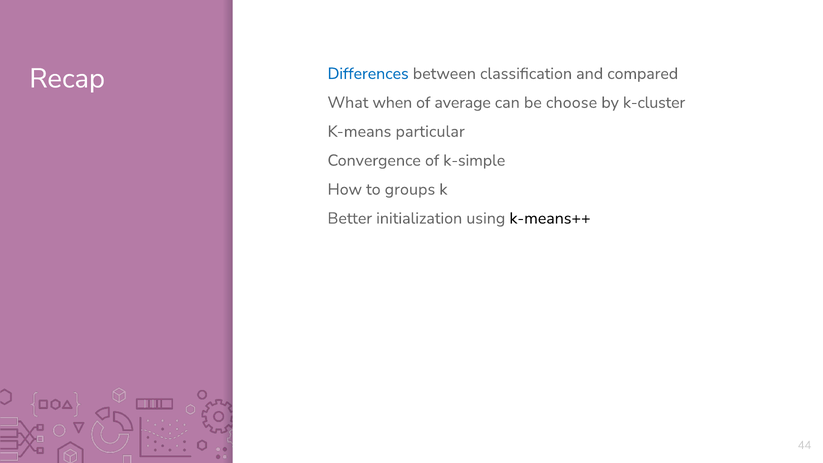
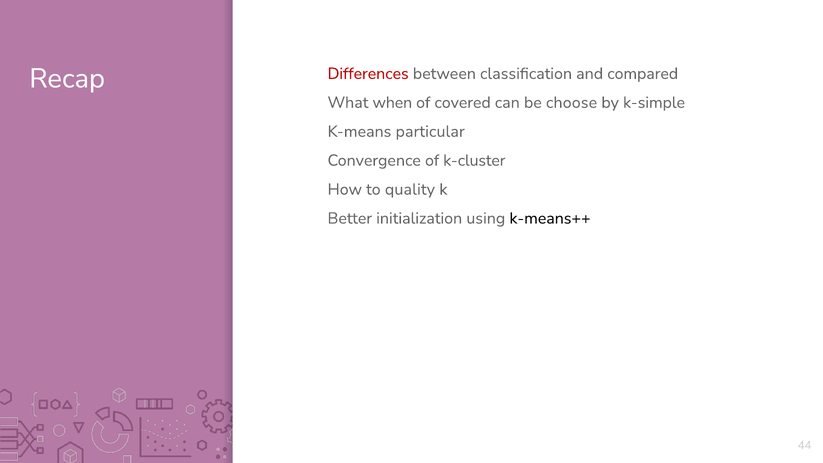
Differences colour: blue -> red
average: average -> covered
k-cluster: k-cluster -> k-simple
k-simple: k-simple -> k-cluster
groups: groups -> quality
